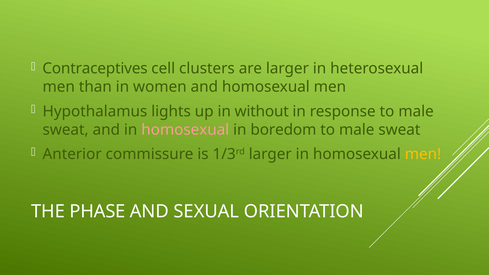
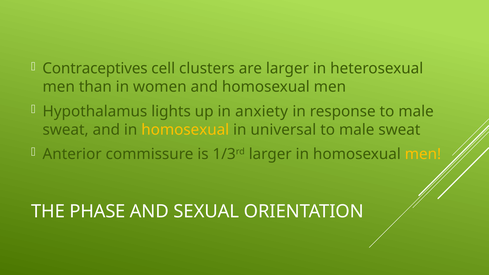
without: without -> anxiety
homosexual at (185, 130) colour: pink -> yellow
boredom: boredom -> universal
